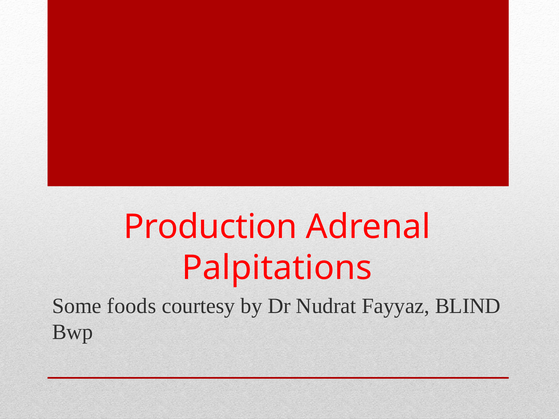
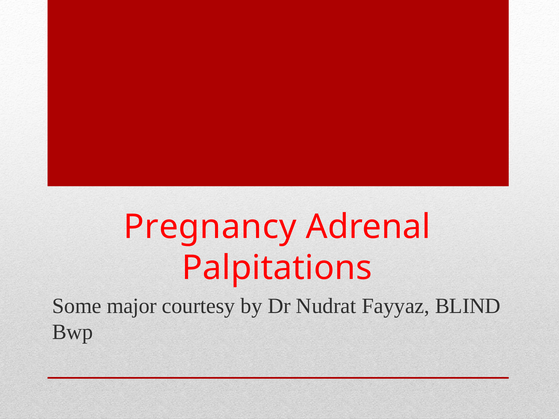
Production: Production -> Pregnancy
foods: foods -> major
